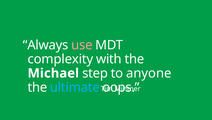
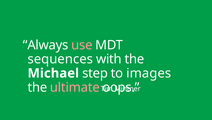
complexity: complexity -> sequences
anyone: anyone -> images
ultimate colour: light blue -> pink
